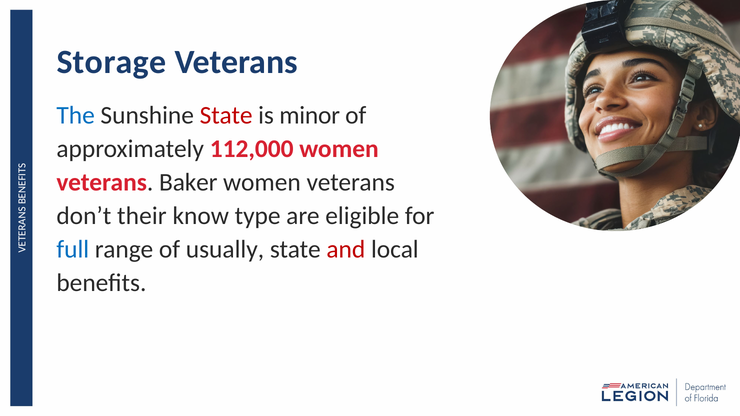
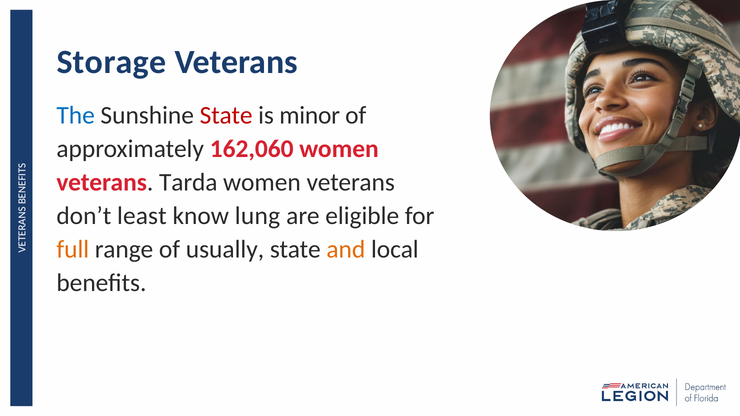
112,000: 112,000 -> 162,060
Baker: Baker -> Tarda
their: their -> least
type: type -> lung
full colour: blue -> orange
and colour: red -> orange
